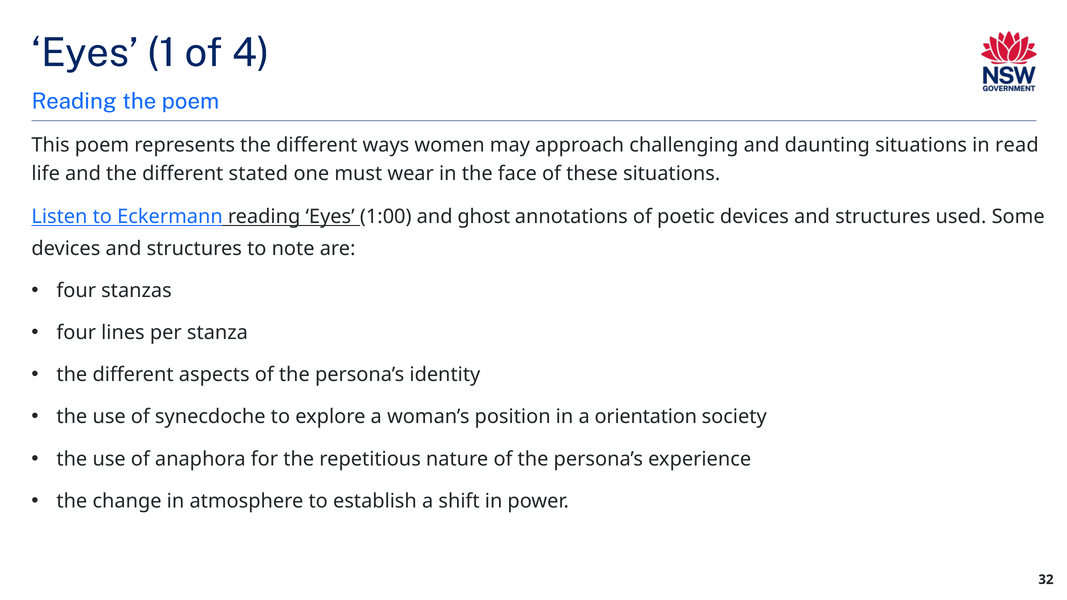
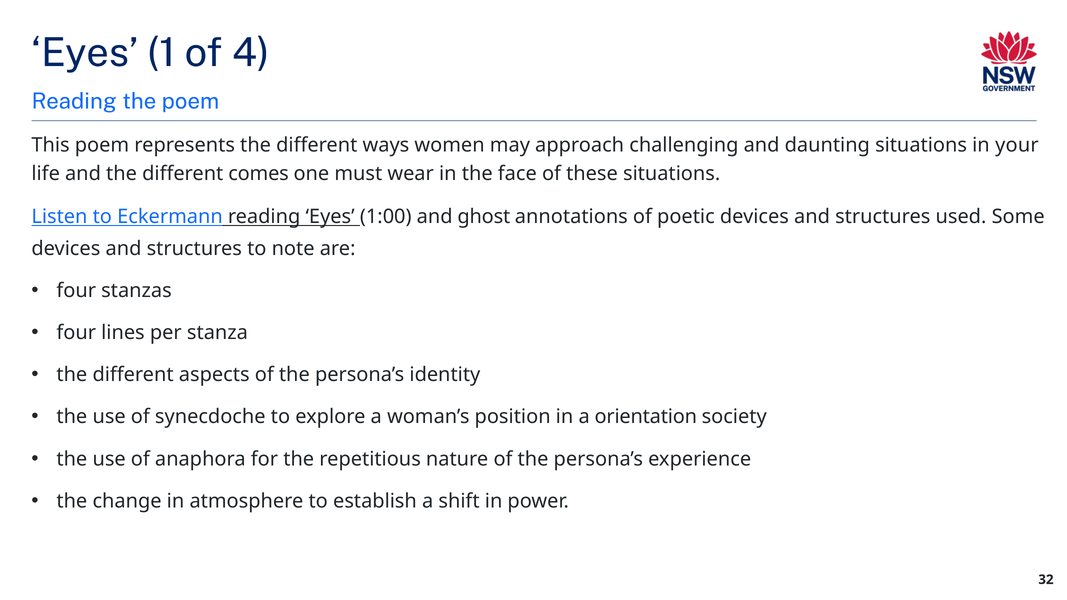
read: read -> your
stated: stated -> comes
